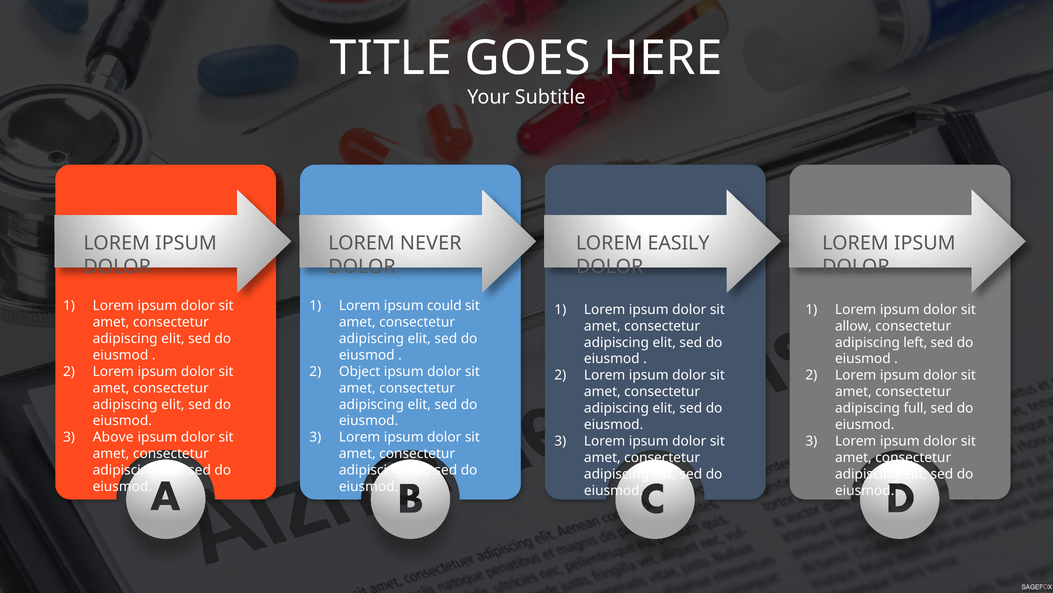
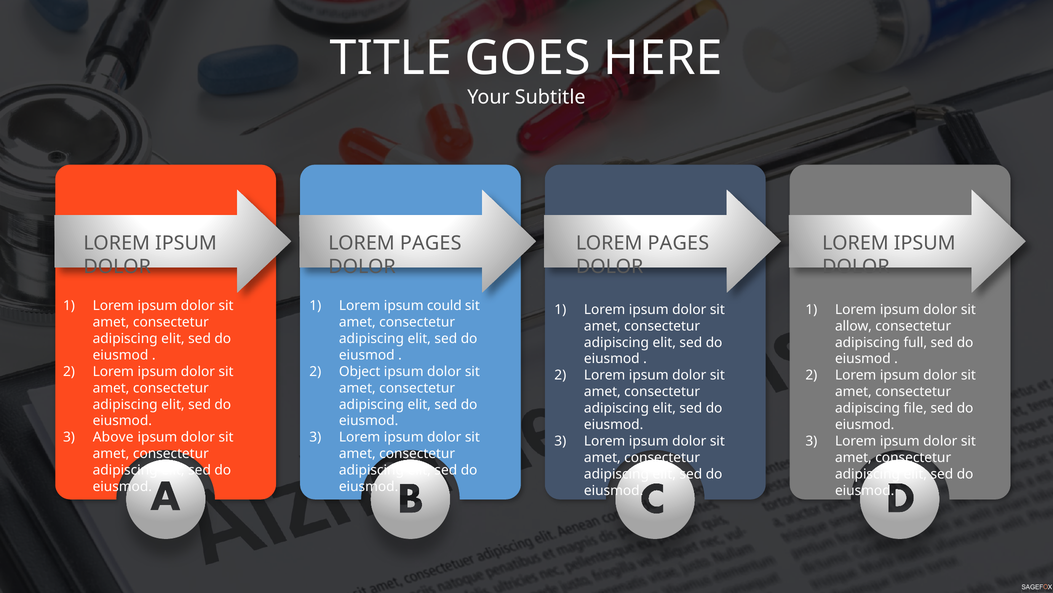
NEVER at (431, 243): NEVER -> PAGES
EASILY at (679, 243): EASILY -> PAGES
left: left -> full
full: full -> file
